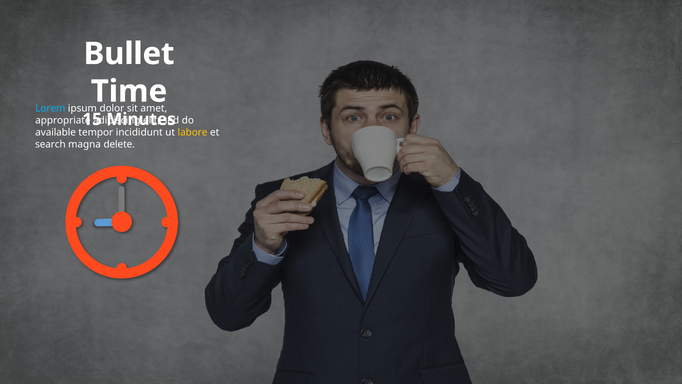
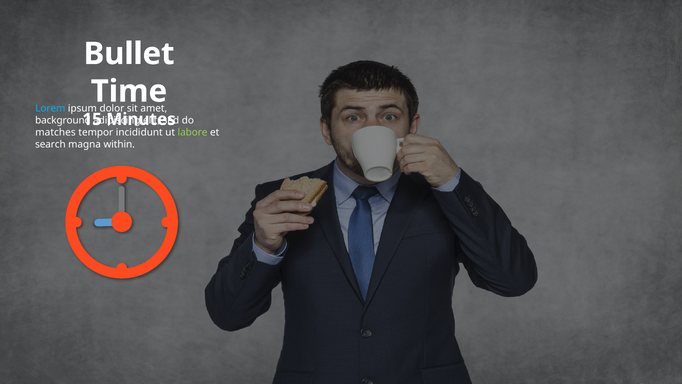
appropriate: appropriate -> background
available: available -> matches
labore colour: yellow -> light green
delete: delete -> within
